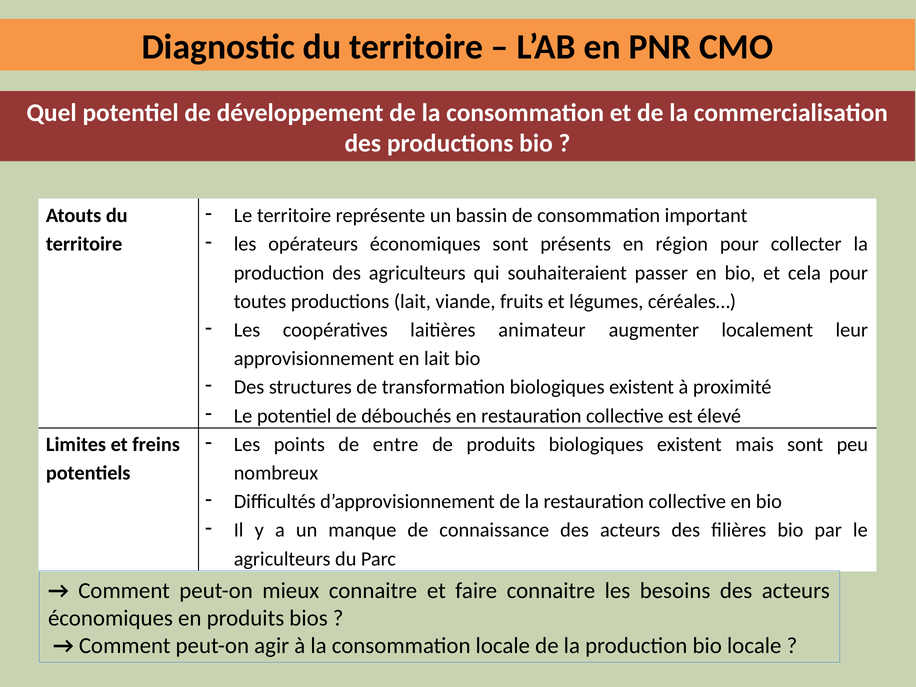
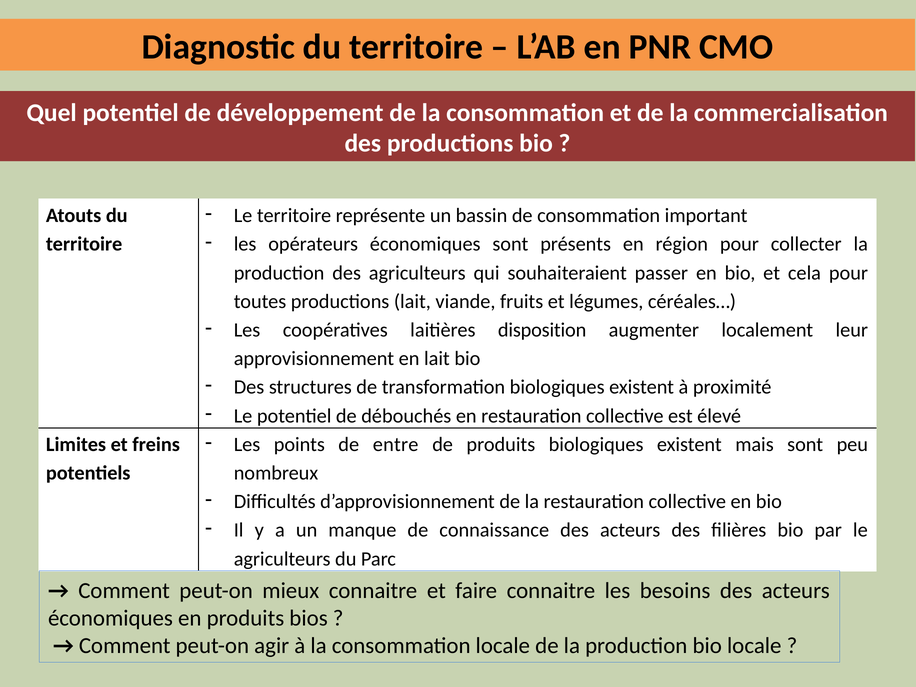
animateur: animateur -> disposition
